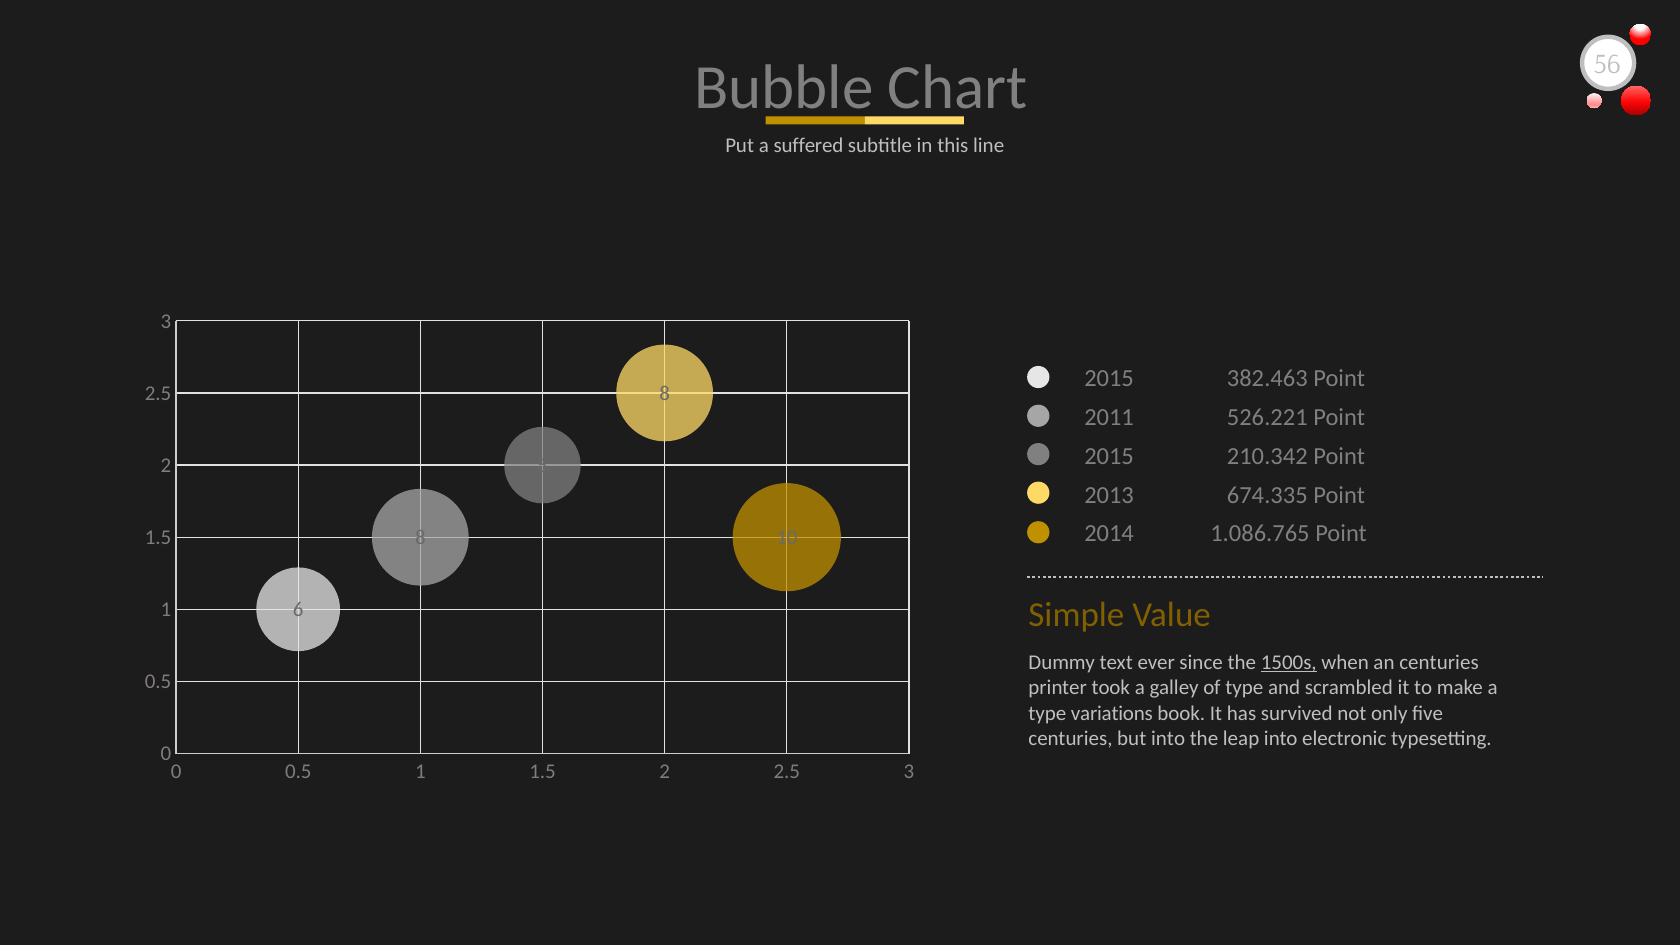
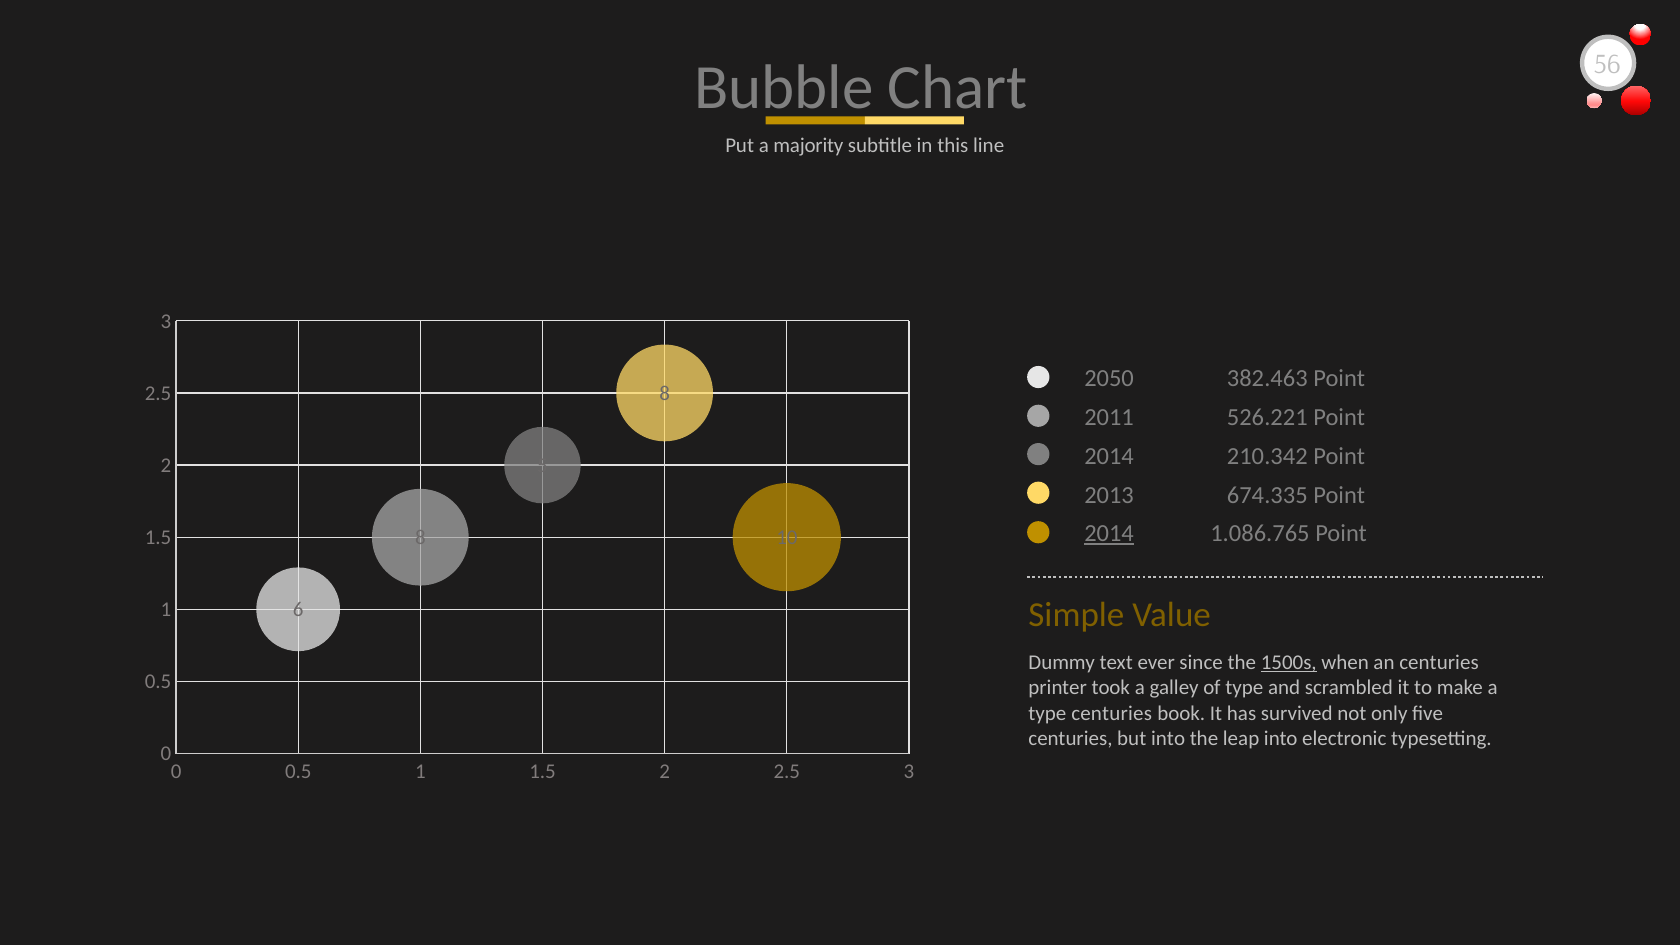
suffered: suffered -> majority
2015 at (1109, 378): 2015 -> 2050
2015 at (1109, 456): 2015 -> 2014
2014 at (1109, 534) underline: none -> present
type variations: variations -> centuries
